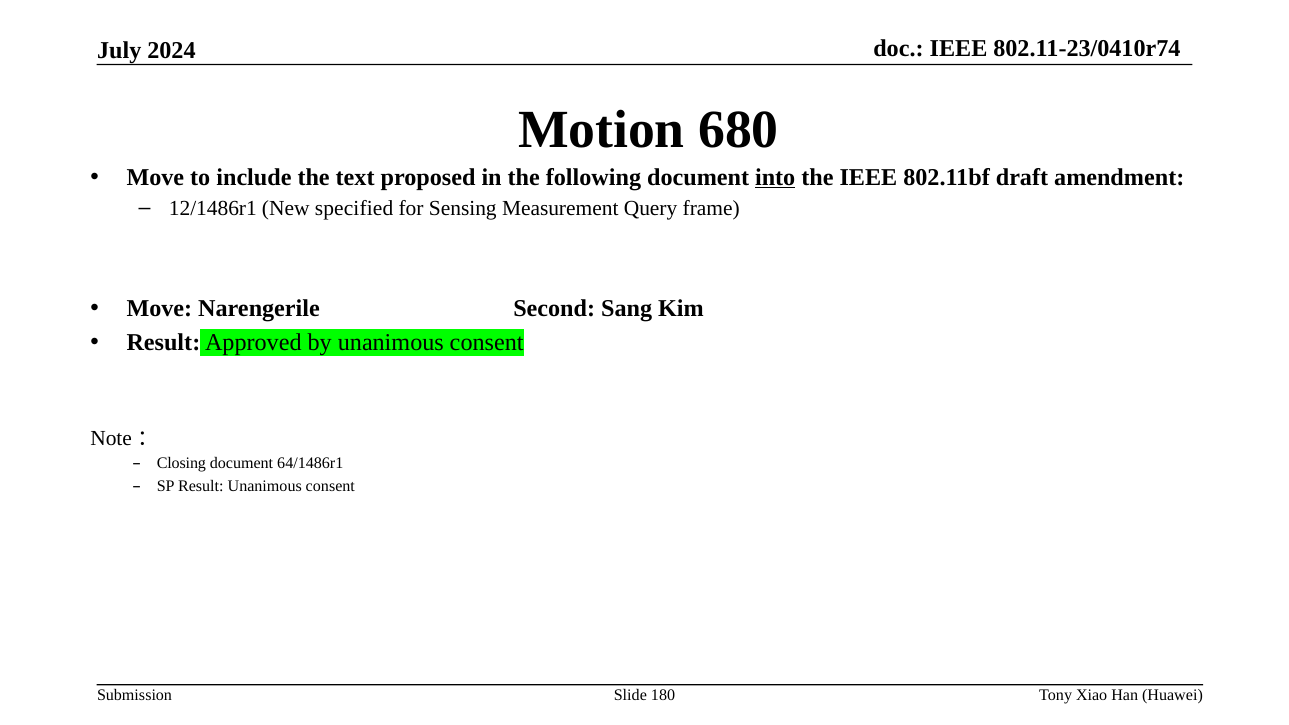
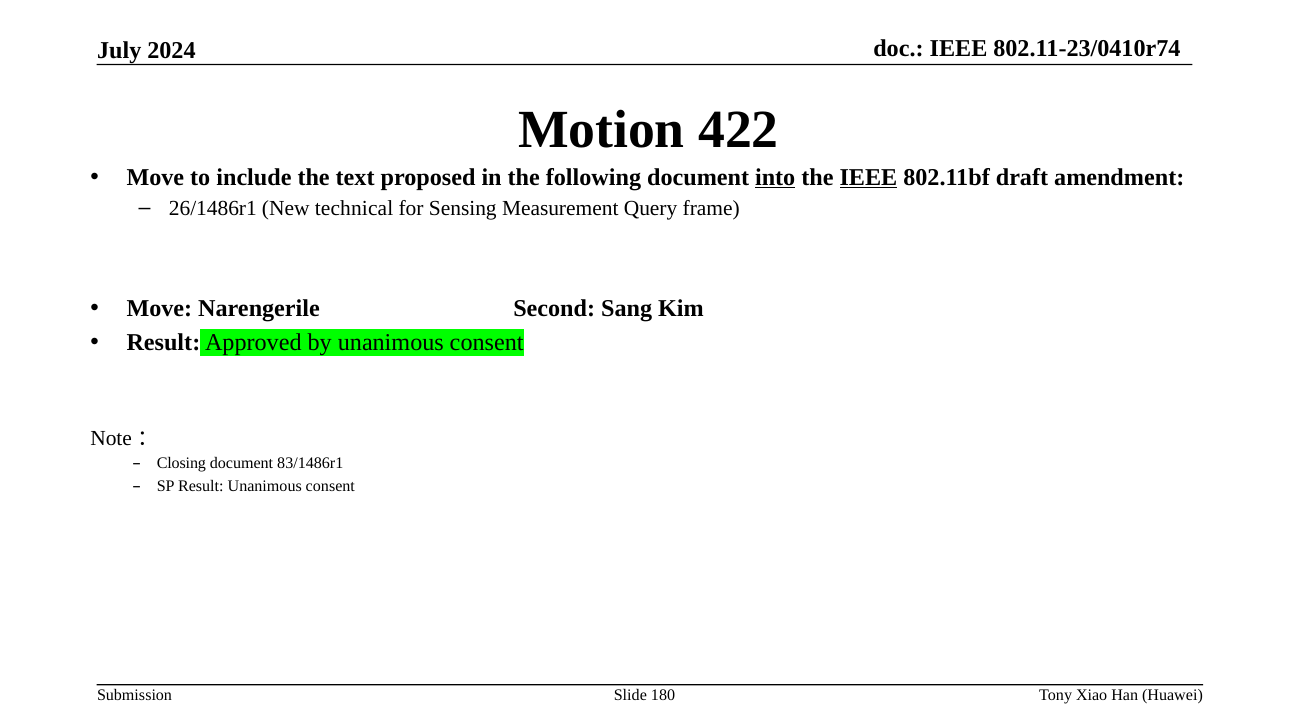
680: 680 -> 422
IEEE at (868, 177) underline: none -> present
12/1486r1: 12/1486r1 -> 26/1486r1
specified: specified -> technical
64/1486r1: 64/1486r1 -> 83/1486r1
